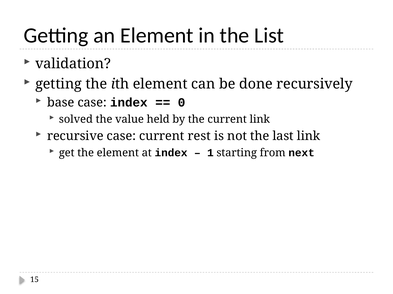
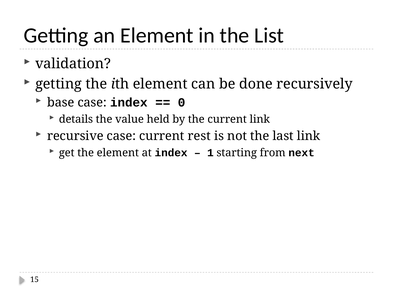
solved: solved -> details
